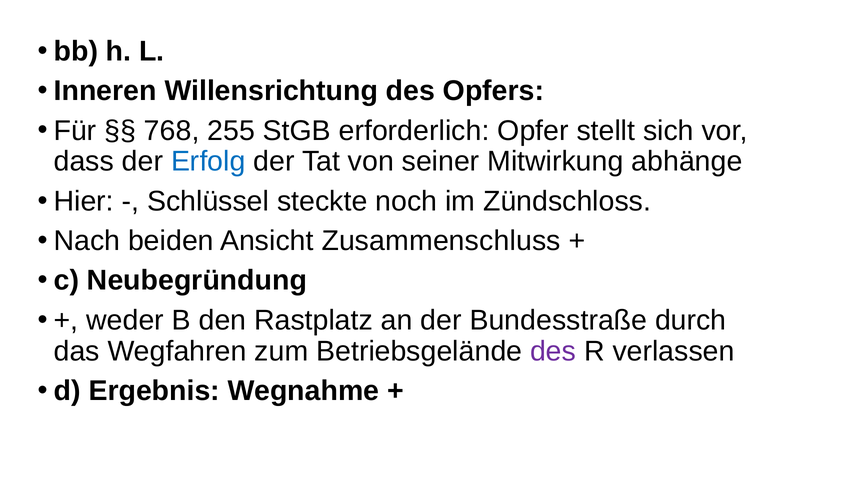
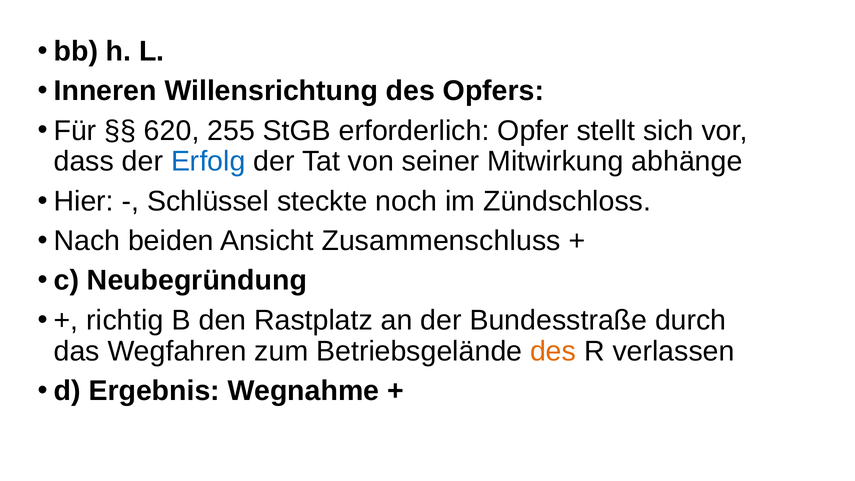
768: 768 -> 620
weder: weder -> richtig
des at (553, 351) colour: purple -> orange
